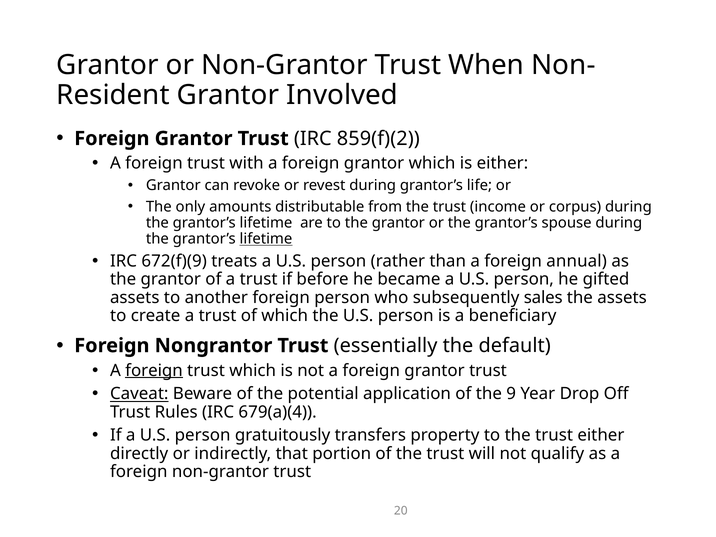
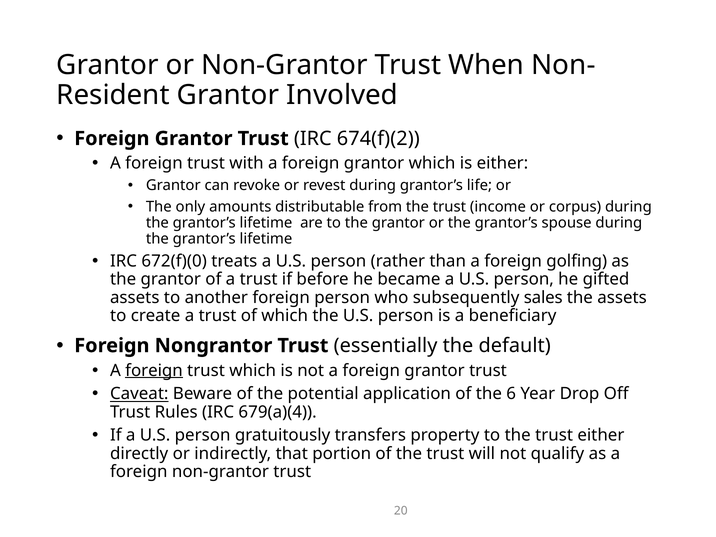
859(f)(2: 859(f)(2 -> 674(f)(2
lifetime at (266, 239) underline: present -> none
672(f)(9: 672(f)(9 -> 672(f)(0
annual: annual -> golfing
9: 9 -> 6
